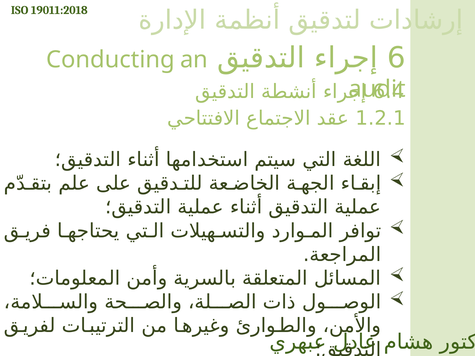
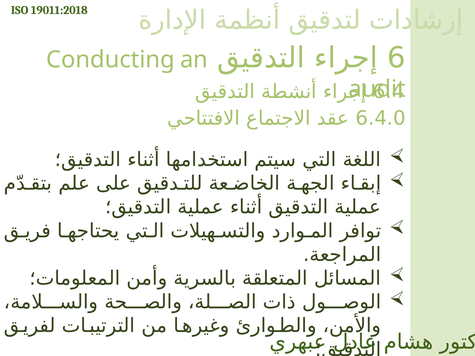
1.2.1: 1.2.1 -> 6.4.0
